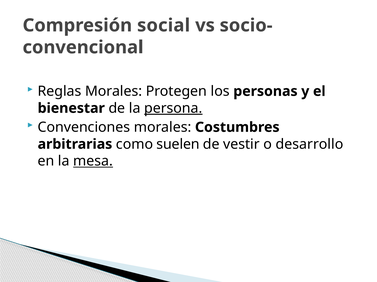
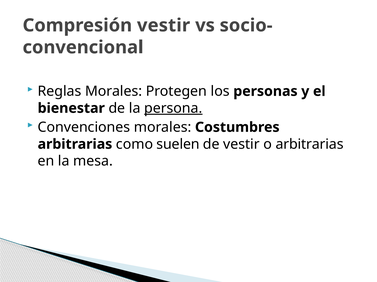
Compresión social: social -> vestir
o desarrollo: desarrollo -> arbitrarias
mesa underline: present -> none
